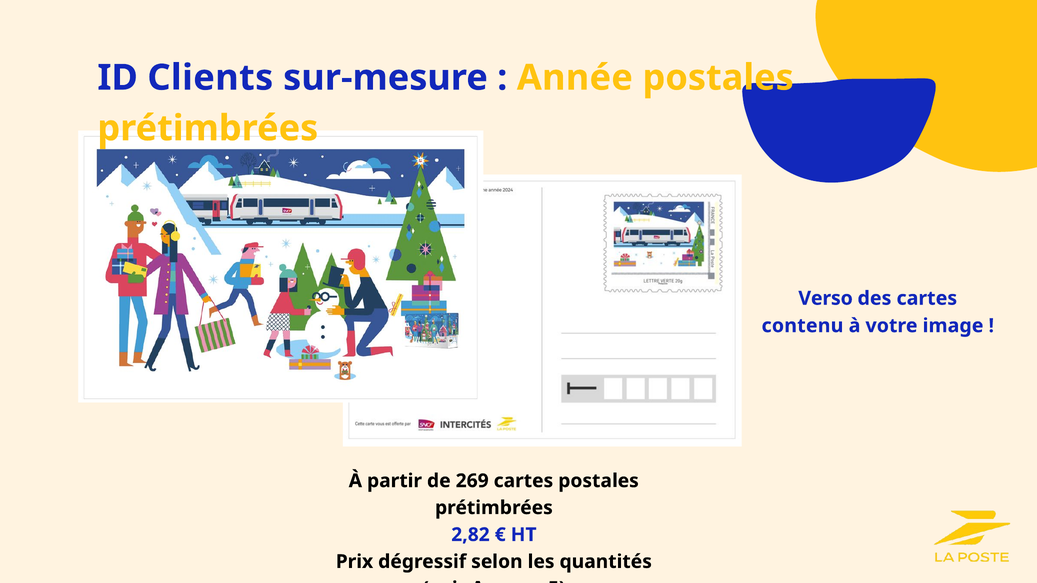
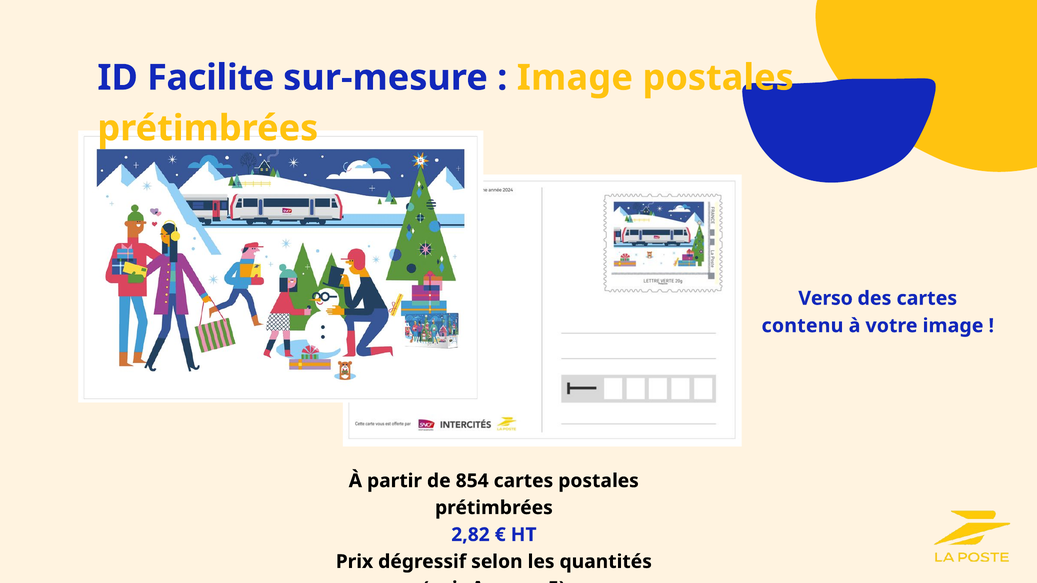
Clients: Clients -> Facilite
Année at (575, 78): Année -> Image
269: 269 -> 854
